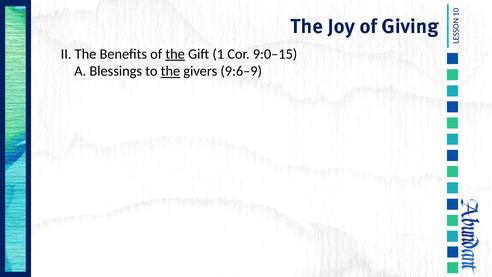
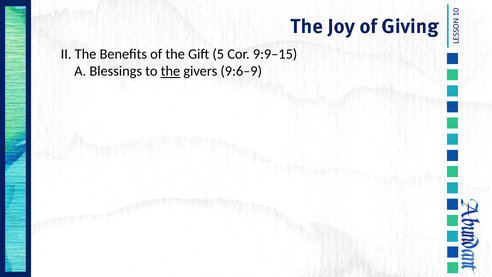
the at (175, 54) underline: present -> none
Gift 1: 1 -> 5
9:0–15: 9:0–15 -> 9:9–15
